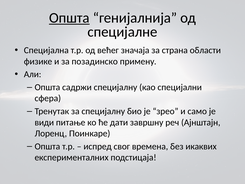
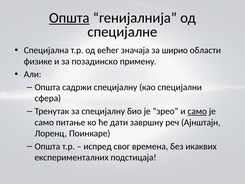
страна: страна -> ширио
само at (197, 111) underline: none -> present
види at (44, 122): види -> само
